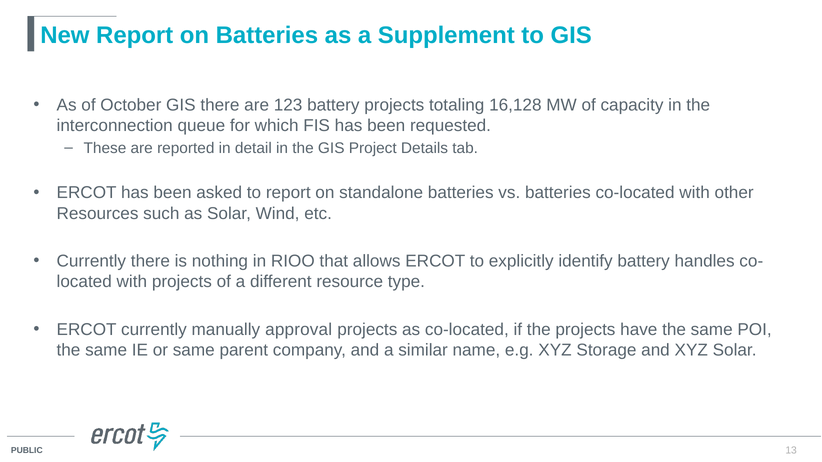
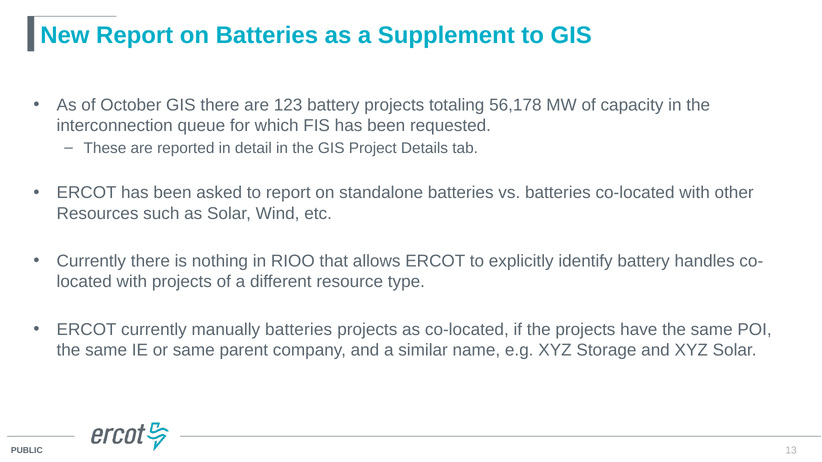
16,128: 16,128 -> 56,178
manually approval: approval -> batteries
